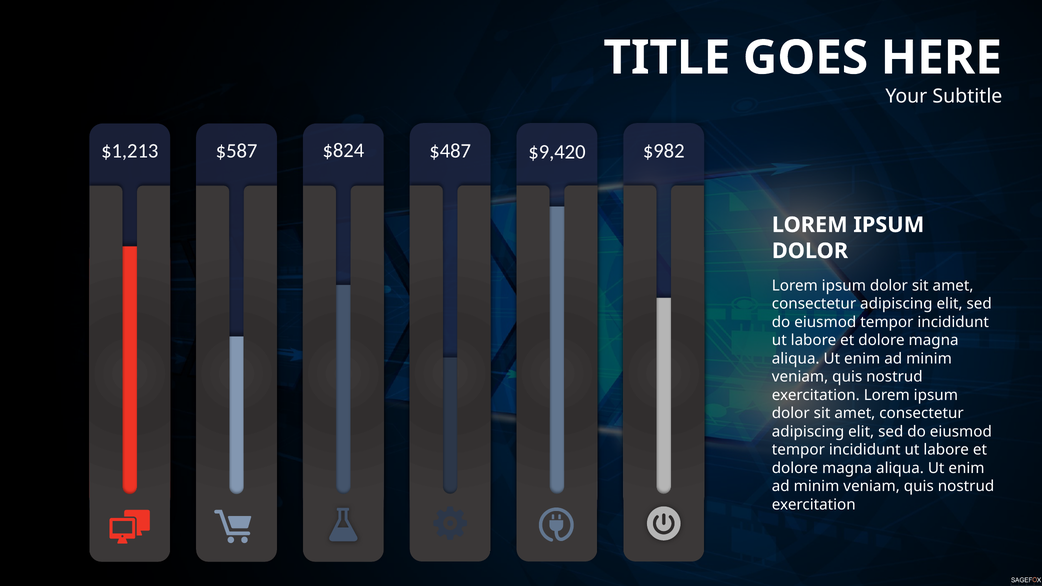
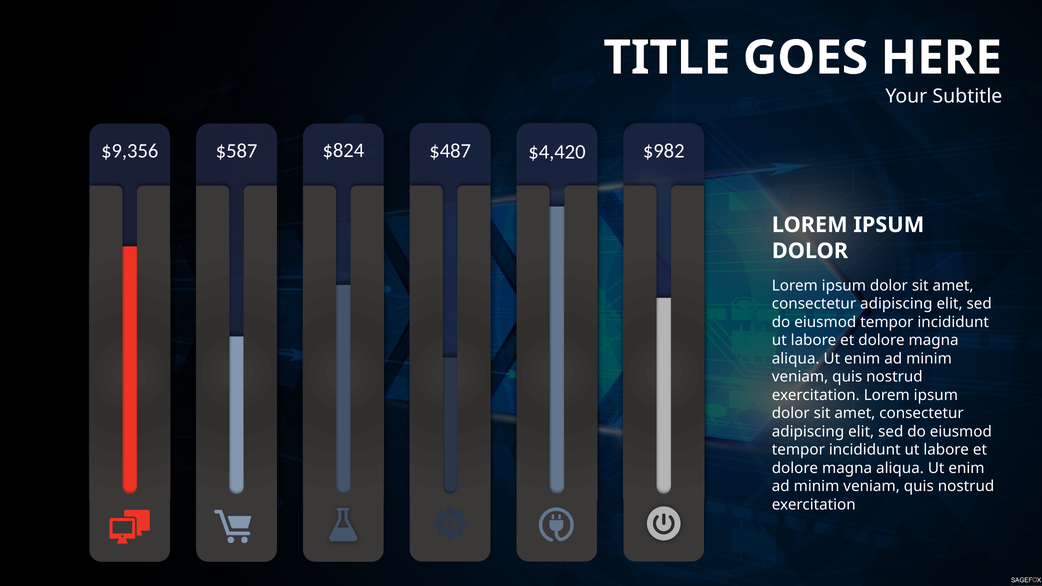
$1,213: $1,213 -> $9,356
$9,420: $9,420 -> $4,420
